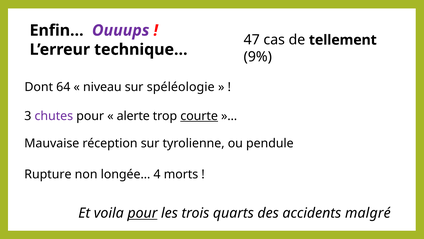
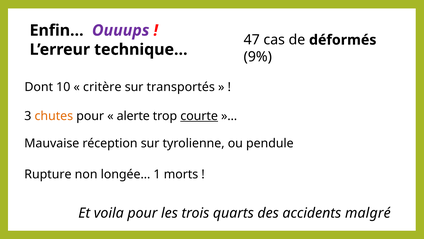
tellement: tellement -> déformés
64: 64 -> 10
niveau: niveau -> critère
spéléologie: spéléologie -> transportés
chutes colour: purple -> orange
4: 4 -> 1
pour at (142, 213) underline: present -> none
